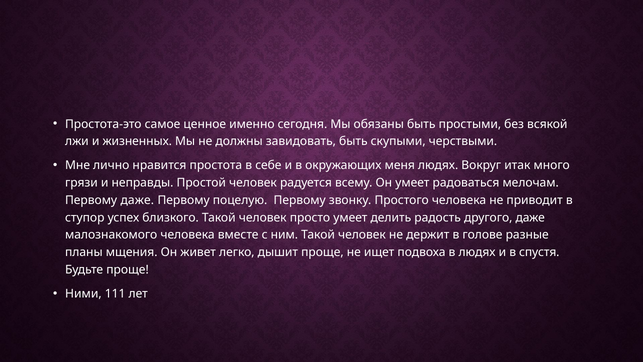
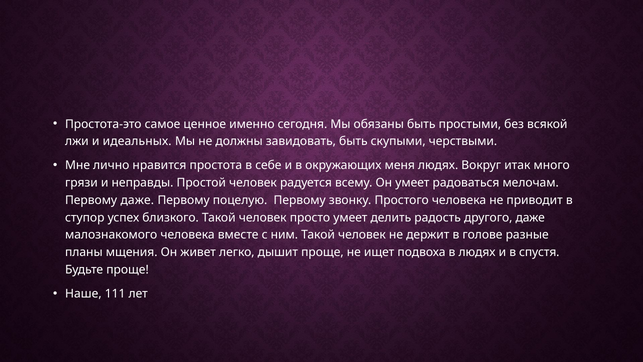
жизненных: жизненных -> идеальных
Ними: Ними -> Наше
